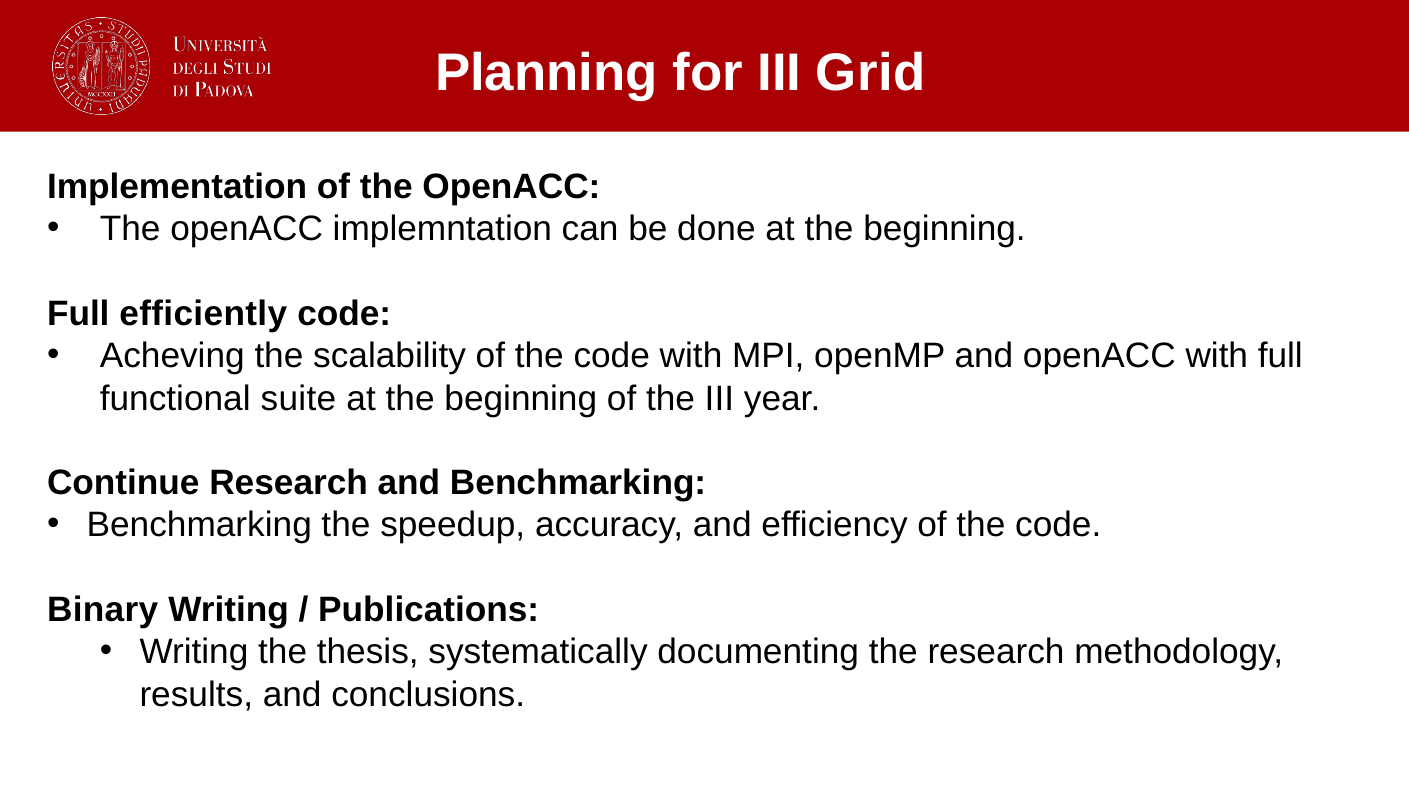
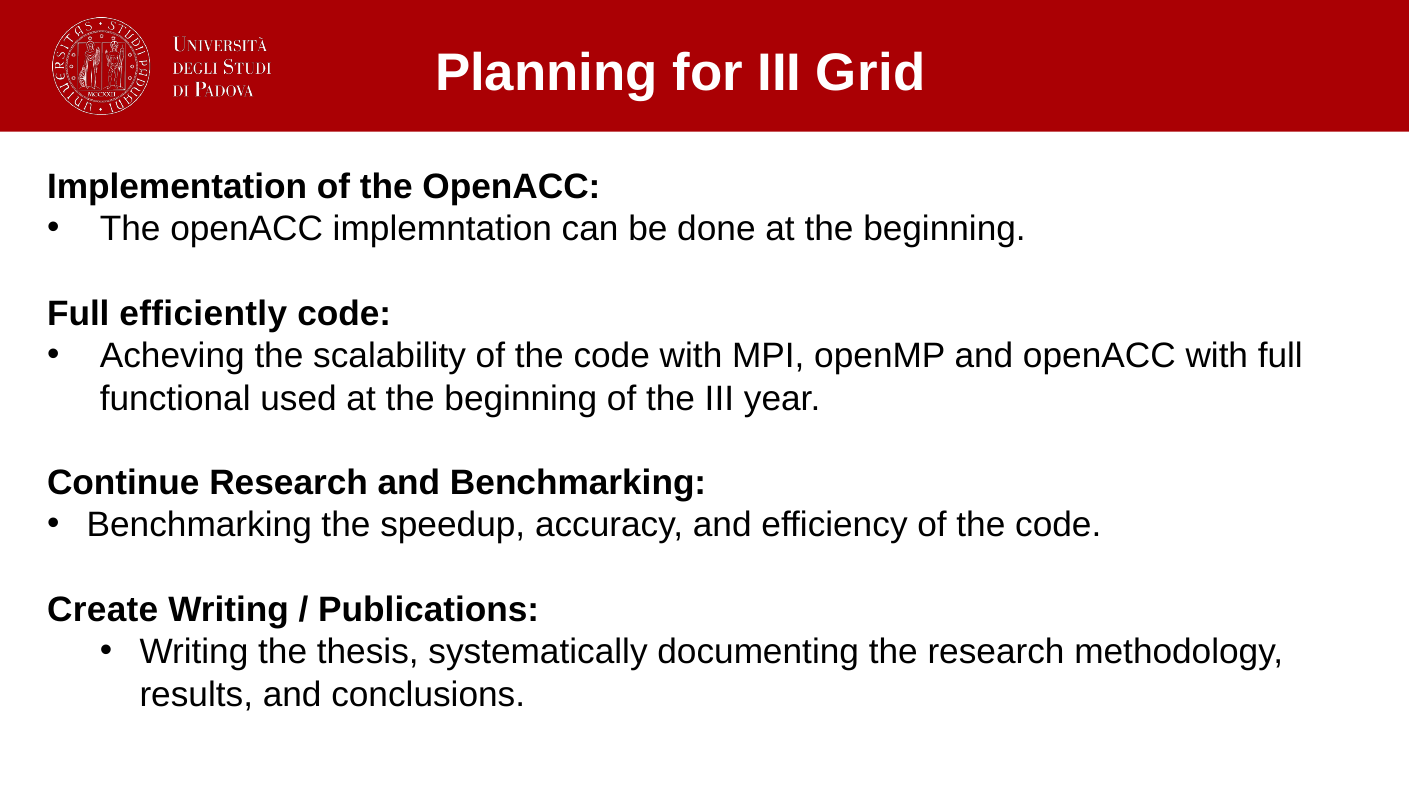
suite: suite -> used
Binary: Binary -> Create
